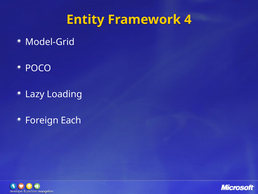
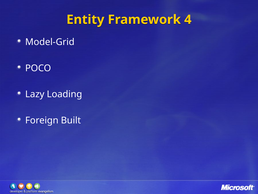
Each: Each -> Built
